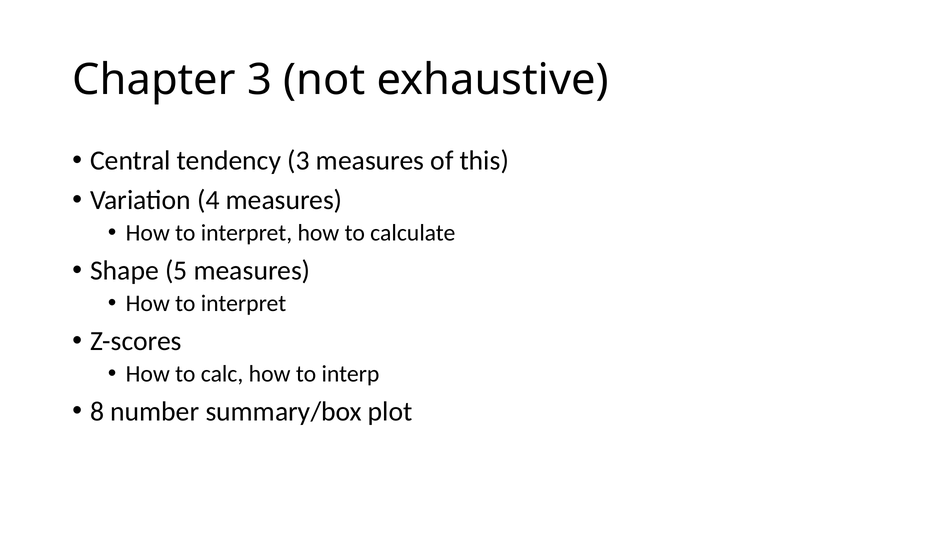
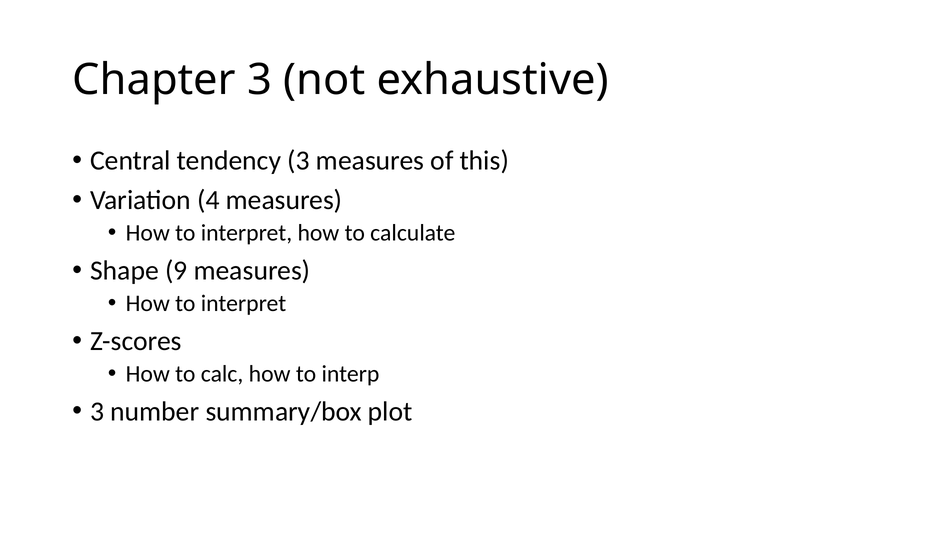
5: 5 -> 9
8 at (97, 411): 8 -> 3
